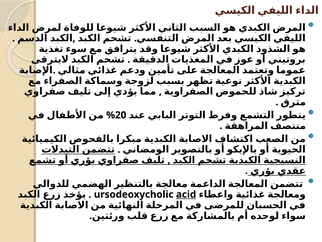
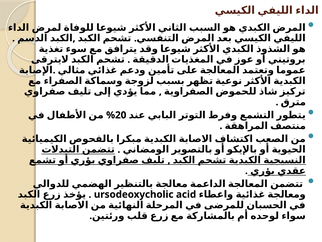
acid underline: present -> none
